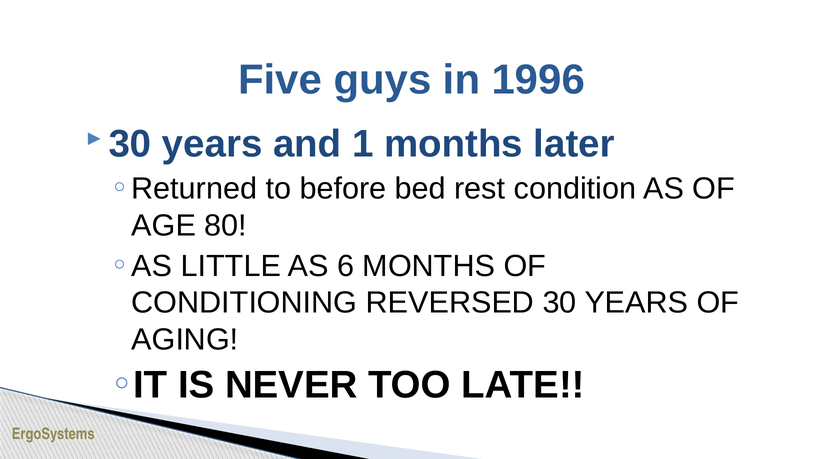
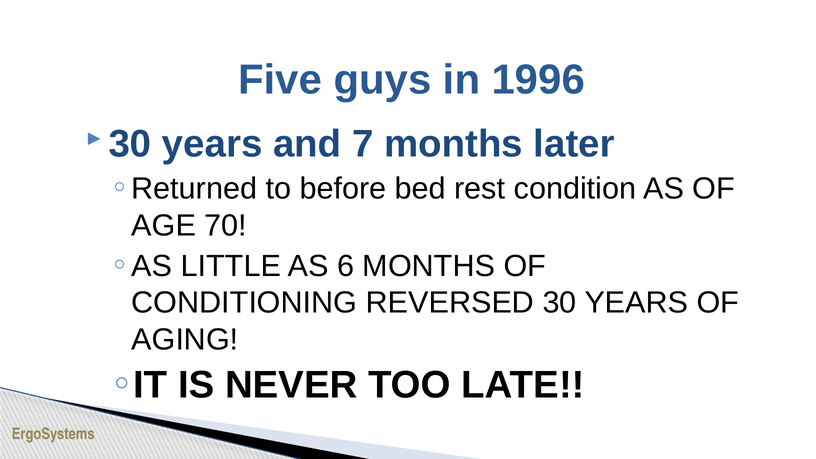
1: 1 -> 7
80: 80 -> 70
